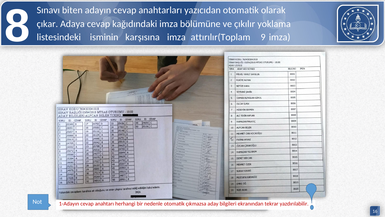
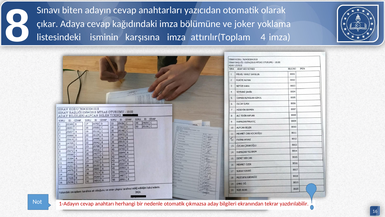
çıkılır: çıkılır -> joker
9: 9 -> 4
